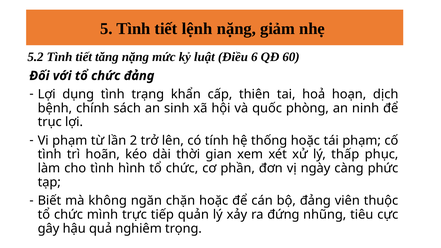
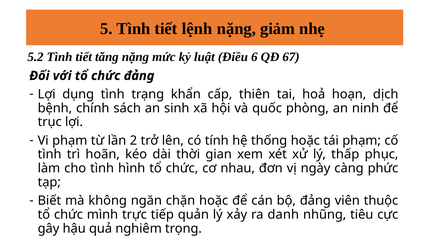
60: 60 -> 67
phần: phần -> nhau
đứng: đứng -> danh
